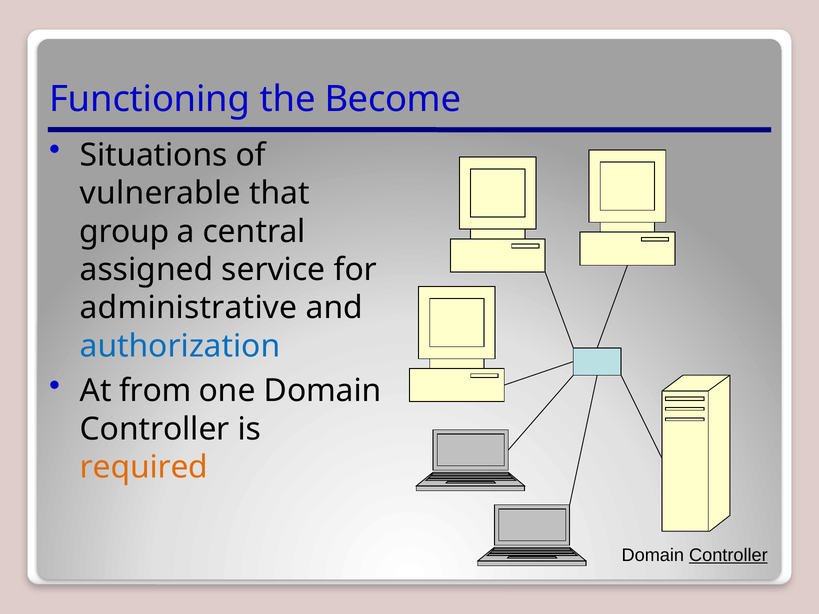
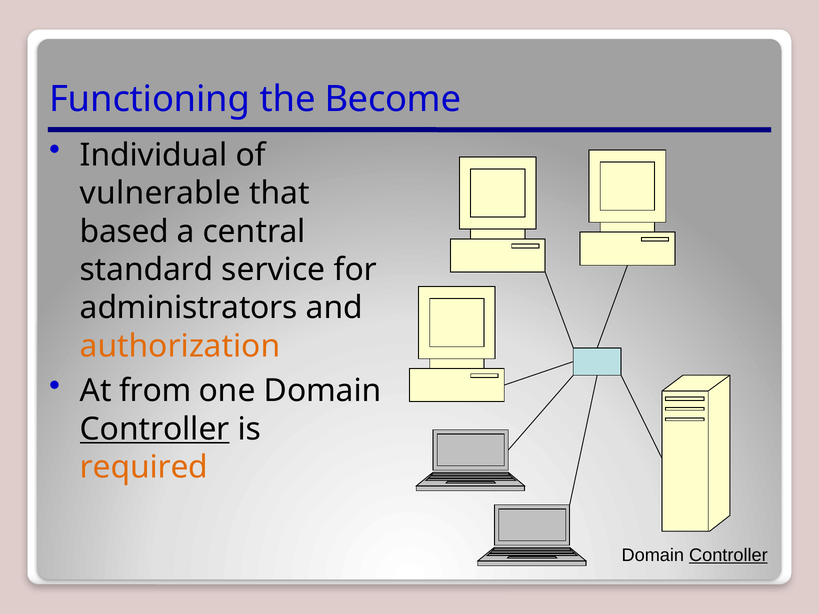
Situations: Situations -> Individual
group: group -> based
assigned: assigned -> standard
administrative: administrative -> administrators
authorization colour: blue -> orange
Controller at (155, 429) underline: none -> present
